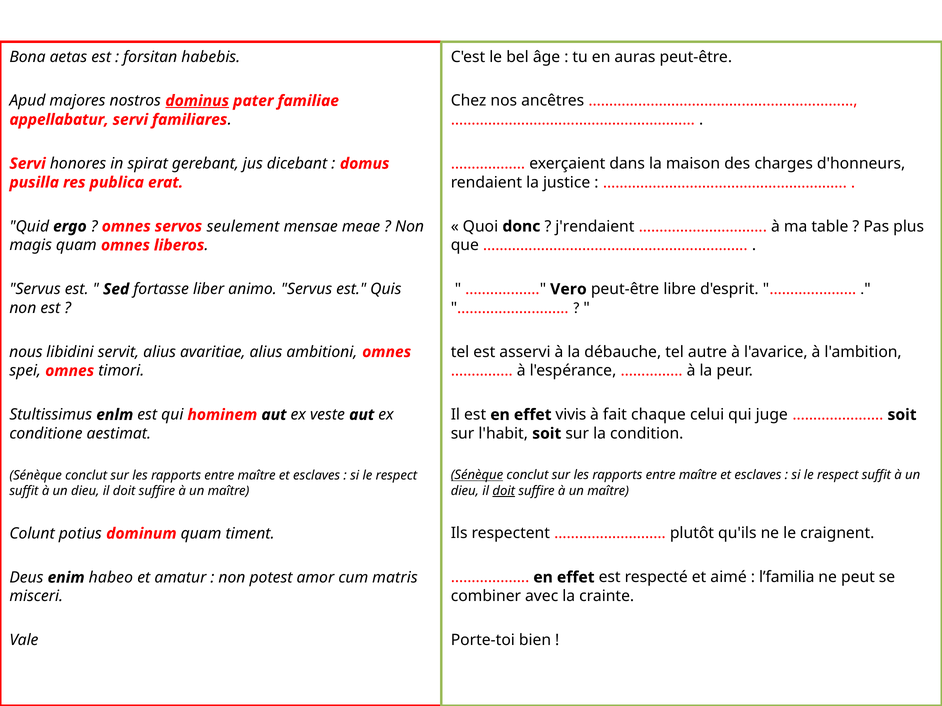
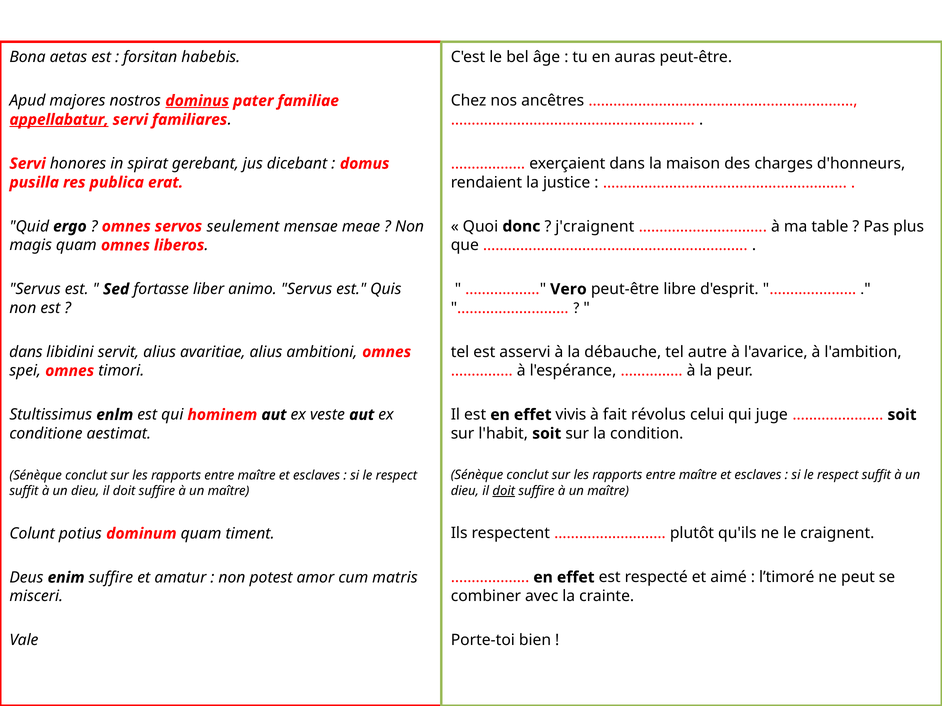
appellabatur underline: none -> present
j'rendaient: j'rendaient -> j'craignent
nous at (26, 352): nous -> dans
chaque: chaque -> révolus
Sénèque at (477, 476) underline: present -> none
l’familia: l’familia -> l’timoré
enim habeo: habeo -> suffire
